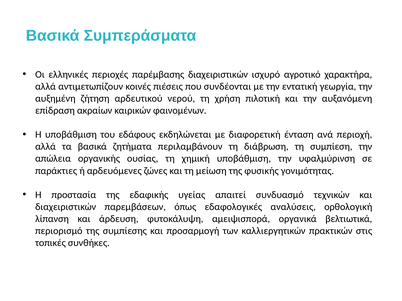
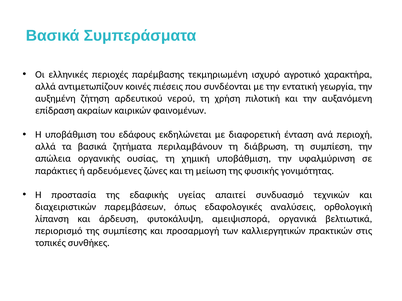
παρέμβασης διαχειριστικών: διαχειριστικών -> τεκμηριωμένη
